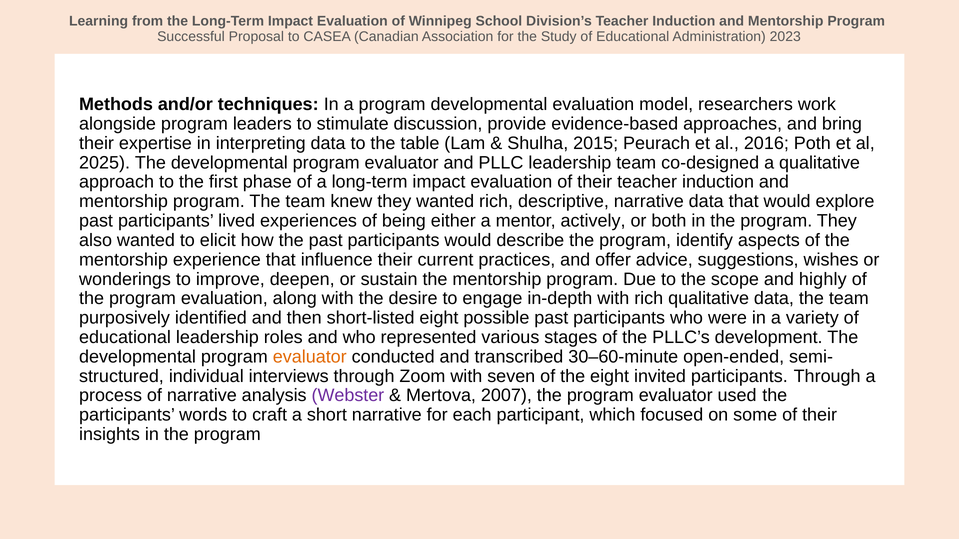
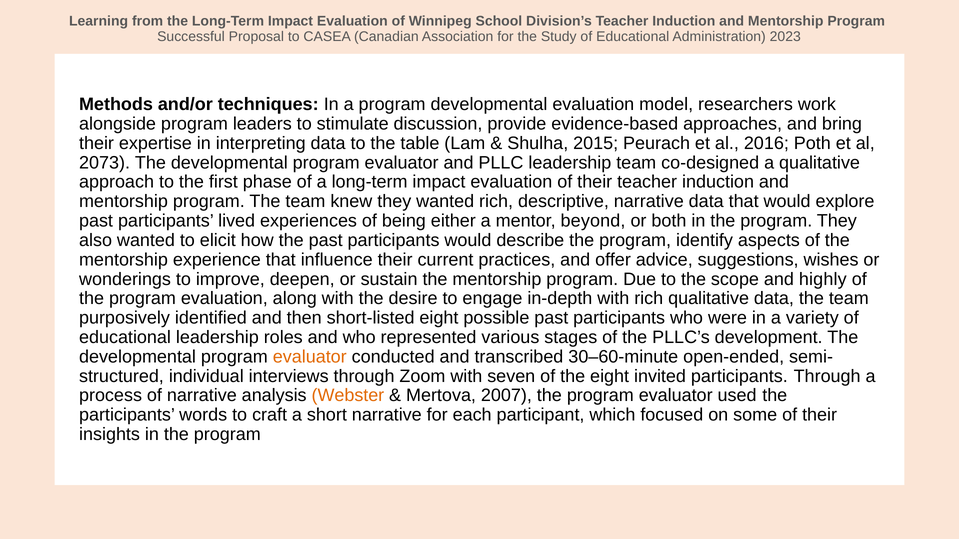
2025: 2025 -> 2073
actively: actively -> beyond
Webster colour: purple -> orange
